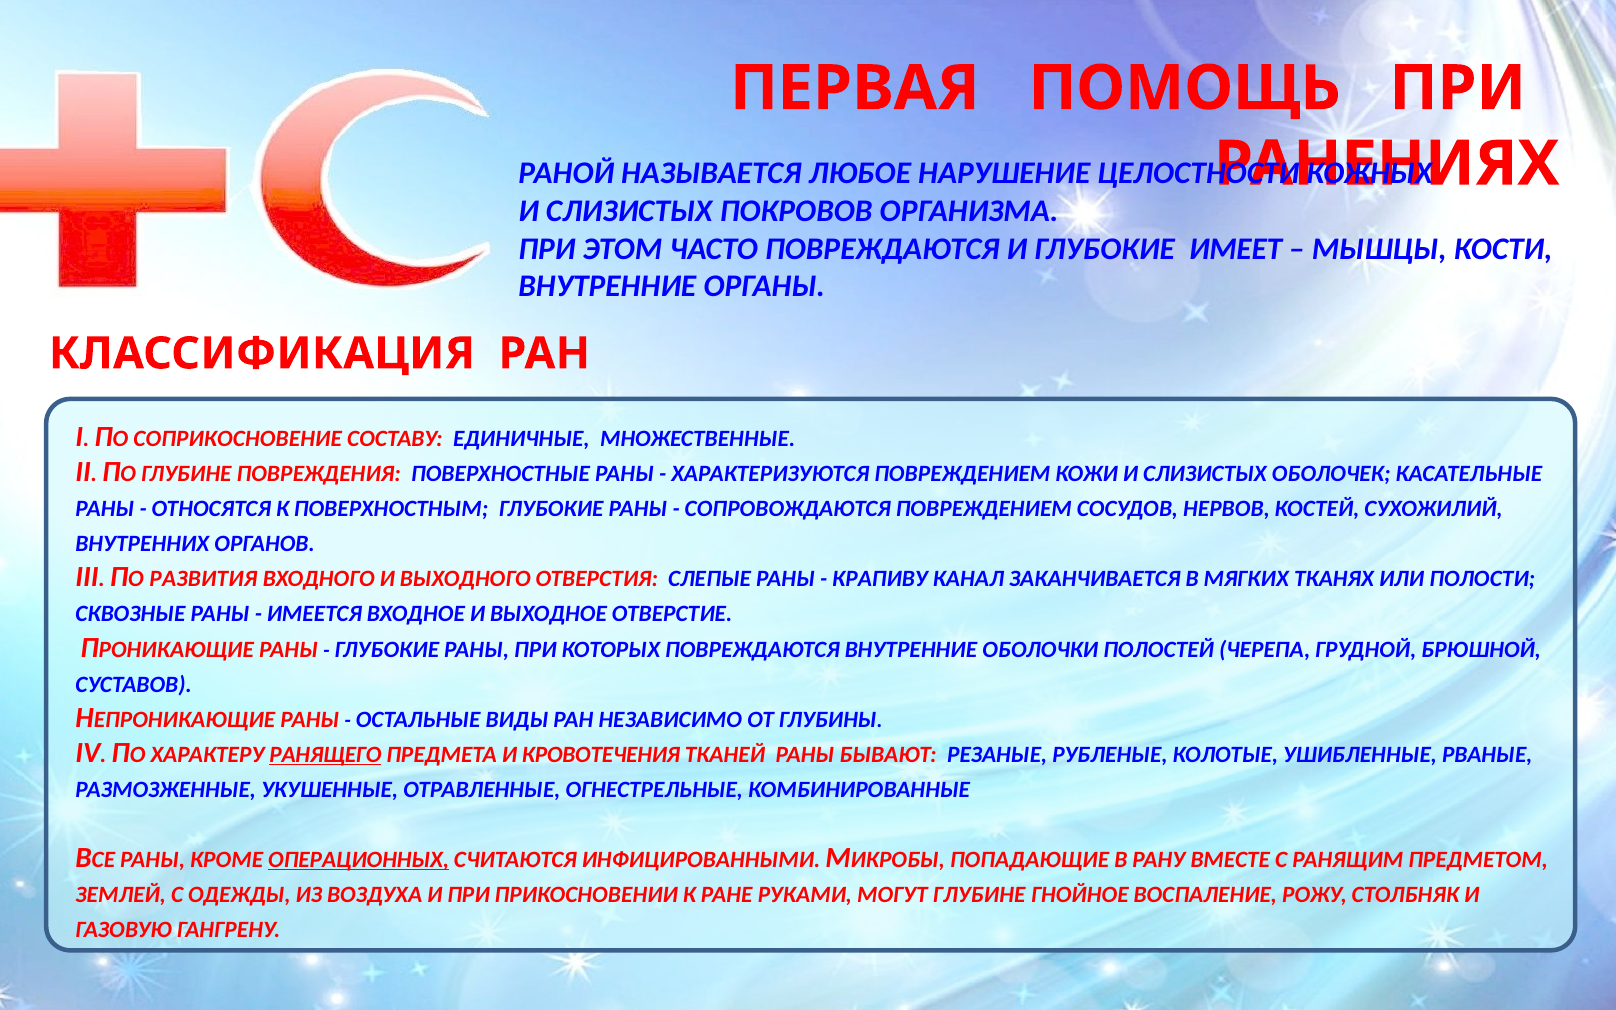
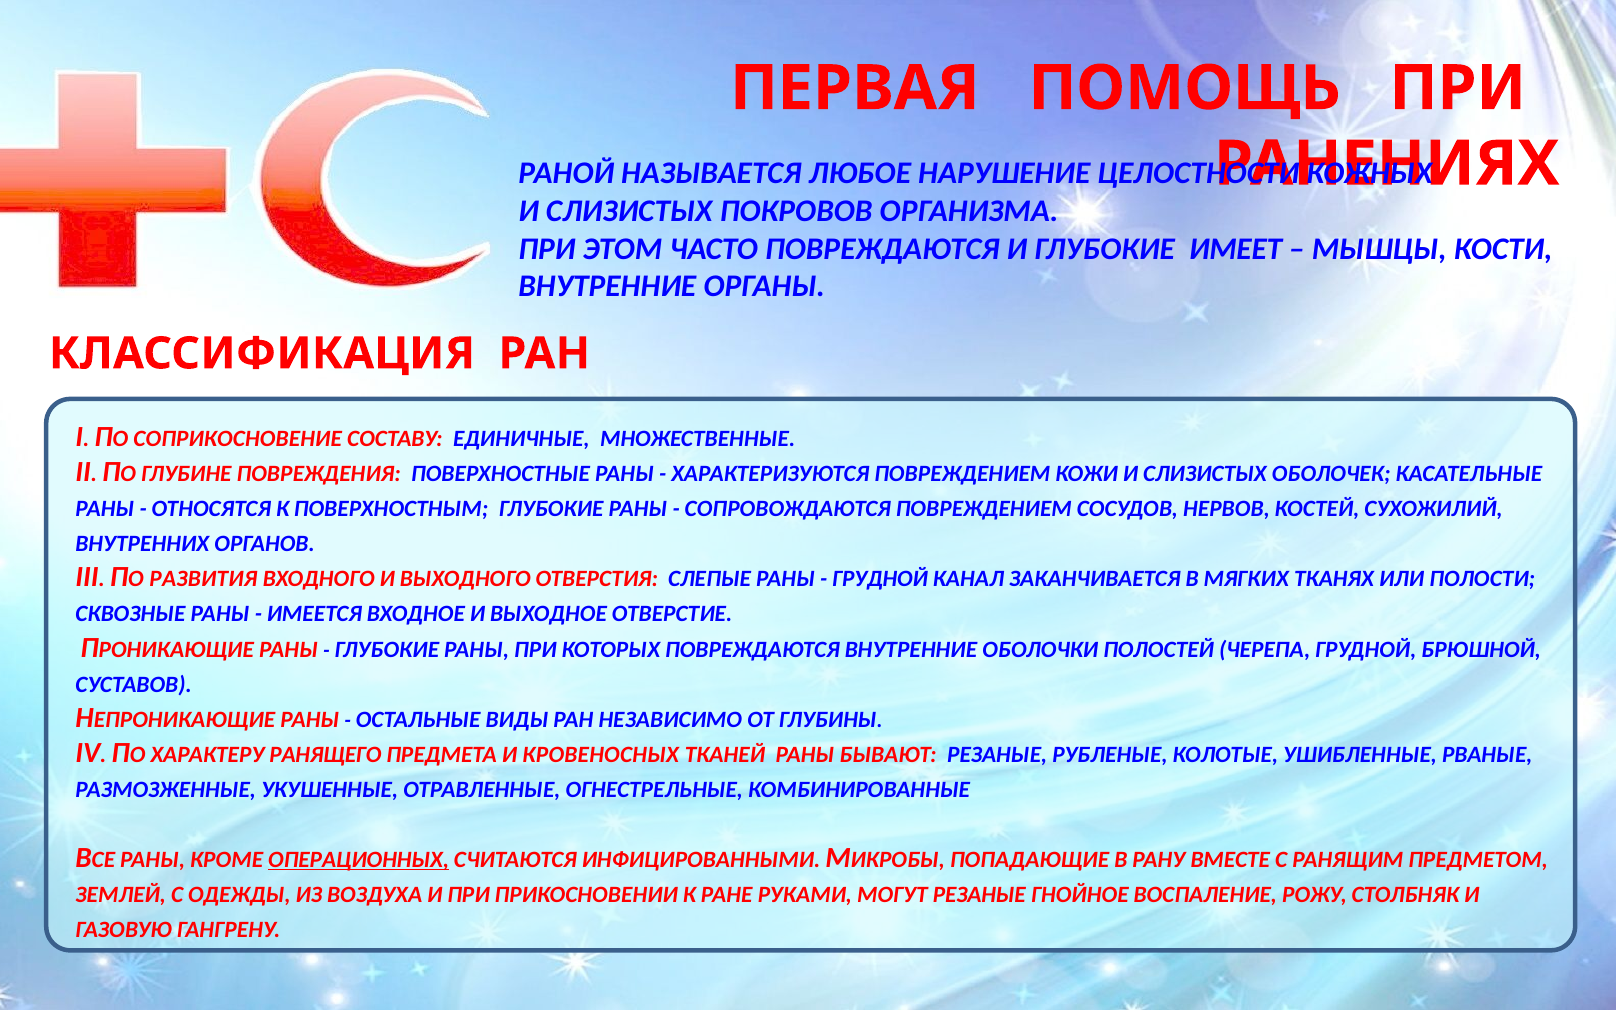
КРАПИВУ at (880, 579): КРАПИВУ -> ГРУДНОЙ
РАНЯЩЕГО underline: present -> none
КРОВОТЕЧЕНИЯ: КРОВОТЕЧЕНИЯ -> КРОВЕНОСНЫХ
МОГУТ ГЛУБИНЕ: ГЛУБИНЕ -> РЕЗАНЫЕ
